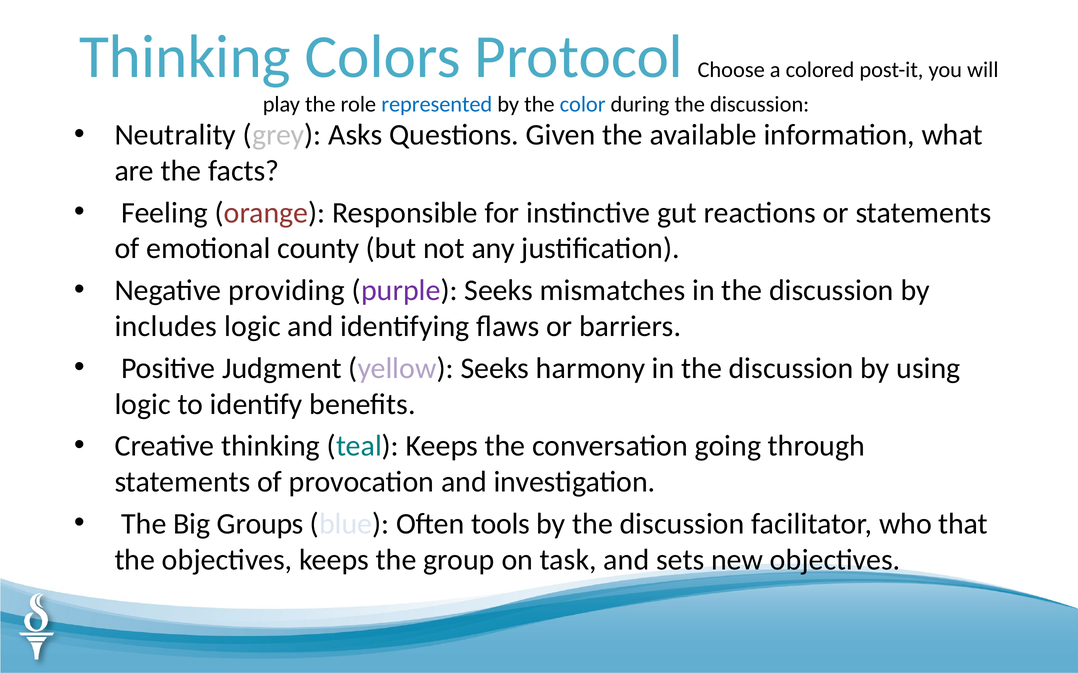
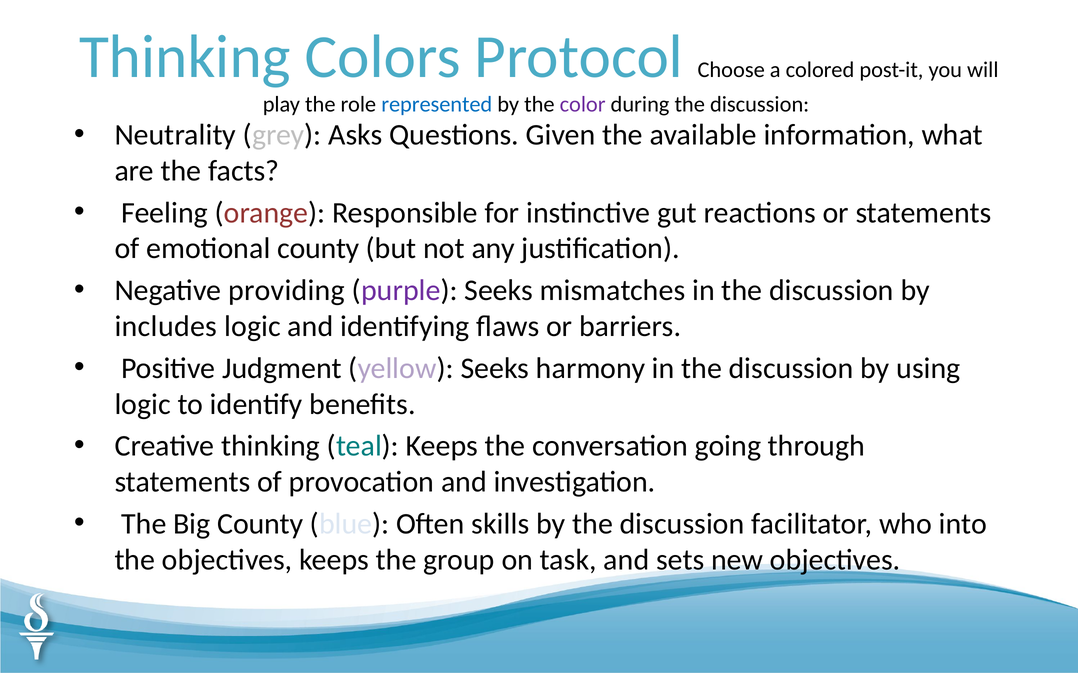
color colour: blue -> purple
Big Groups: Groups -> County
tools: tools -> skills
that: that -> into
